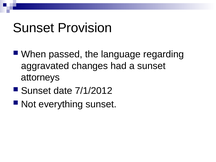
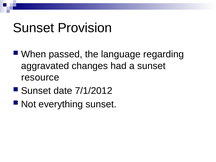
attorneys: attorneys -> resource
